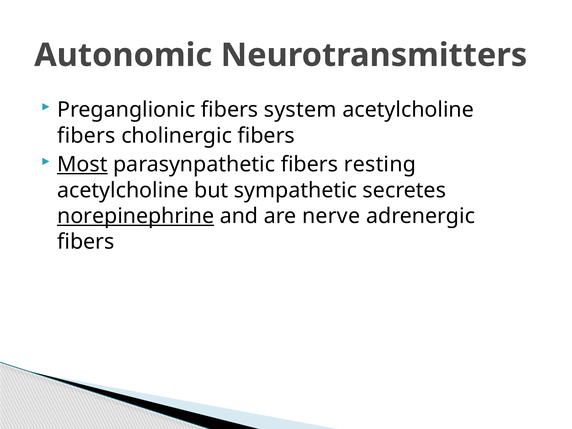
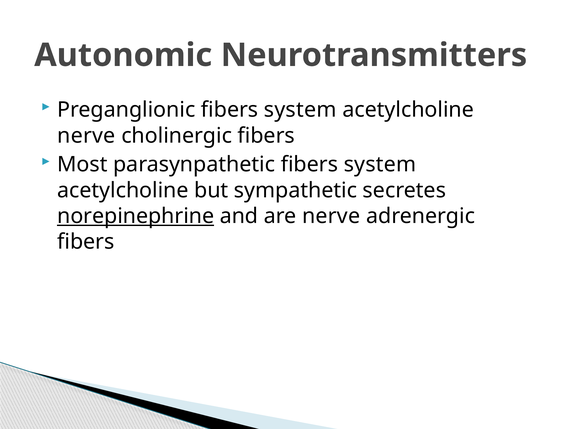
fibers at (86, 136): fibers -> nerve
Most underline: present -> none
parasynpathetic fibers resting: resting -> system
